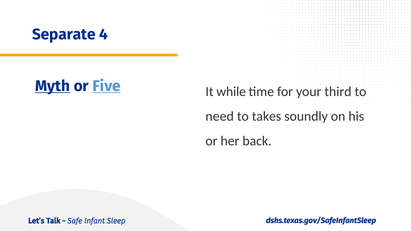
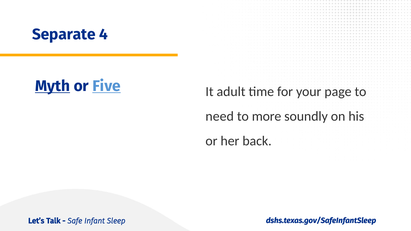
while: while -> adult
third: third -> page
takes: takes -> more
